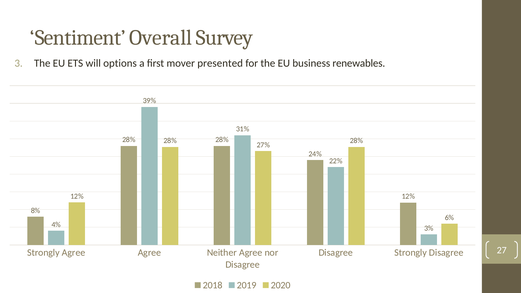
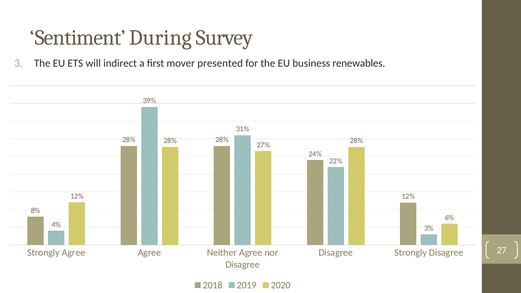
Overall: Overall -> During
options: options -> indirect
